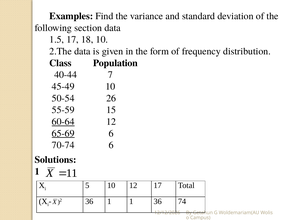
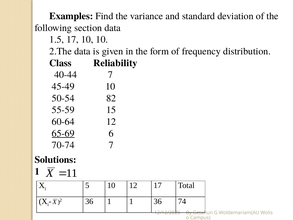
17 18: 18 -> 10
Population: Population -> Reliability
26: 26 -> 82
60-64 underline: present -> none
70-74 6: 6 -> 7
